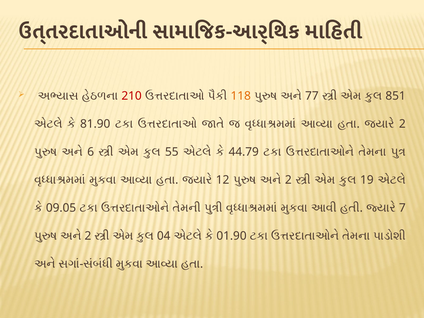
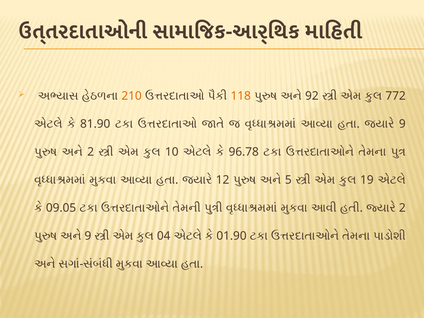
210 colour: red -> orange
77: 77 -> 92
851: 851 -> 772
2 at (402, 124): 2 -> 9
6 at (91, 152): 6 -> 2
55: 55 -> 10
44.79: 44.79 -> 96.78
2 at (288, 180): 2 -> 5
7 at (402, 208): 7 -> 2
2 at (88, 236): 2 -> 9
